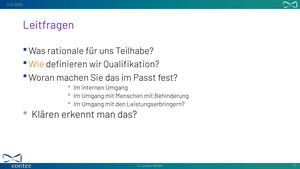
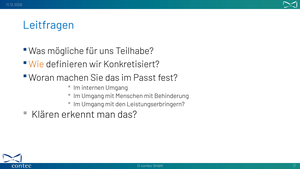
Leitfragen colour: purple -> blue
rationale: rationale -> mögliche
Qualifikation: Qualifikation -> Konkretisiert
